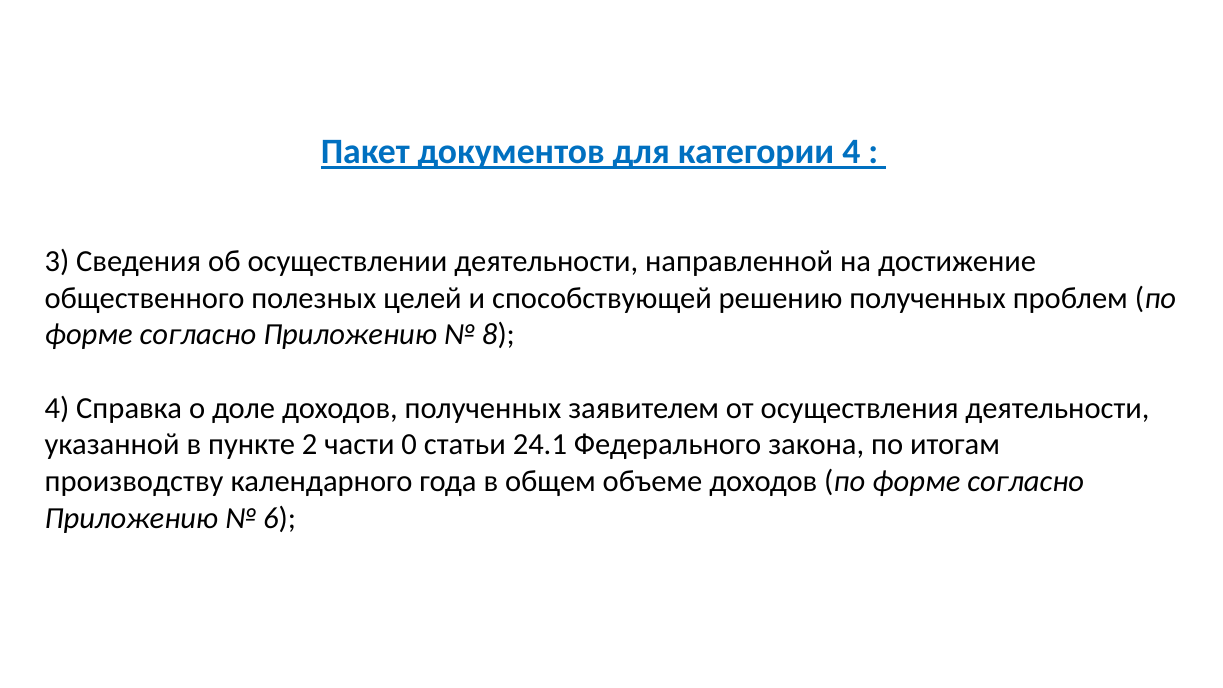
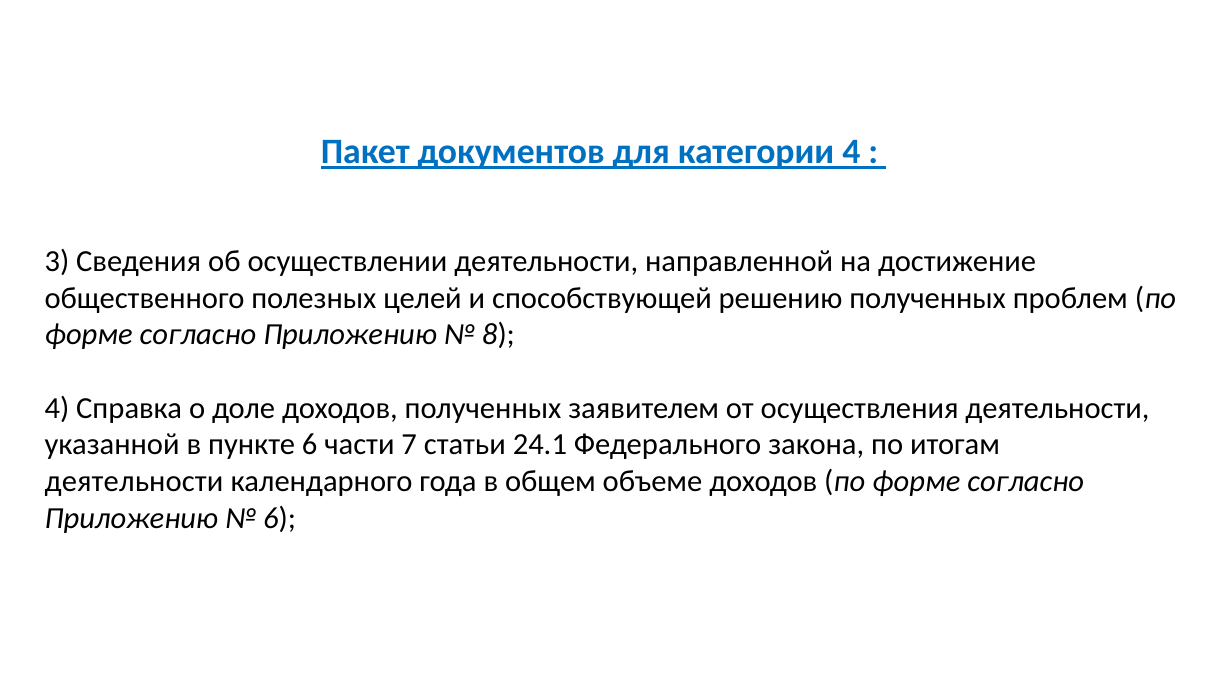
пункте 2: 2 -> 6
0: 0 -> 7
производству at (134, 481): производству -> деятельности
